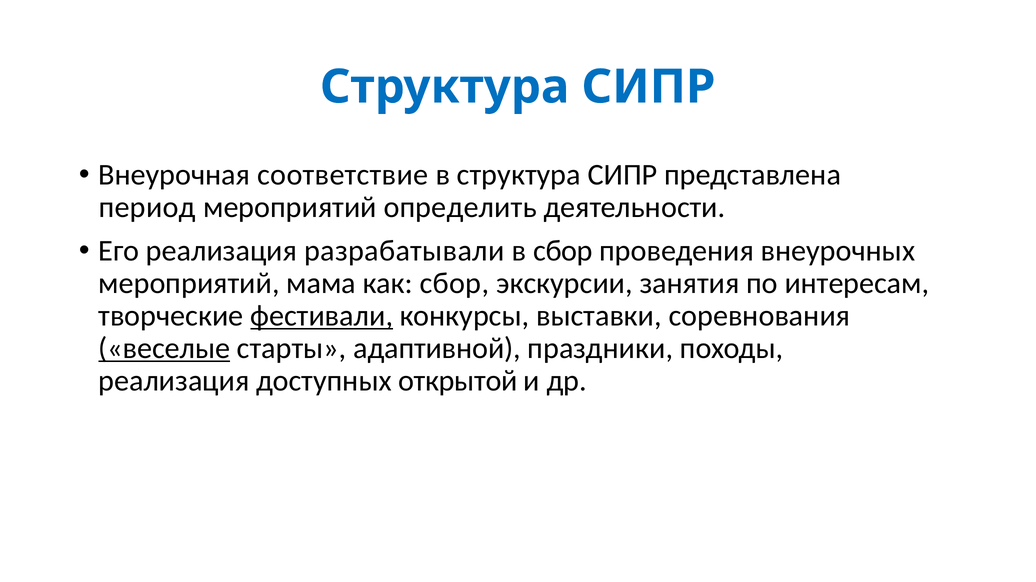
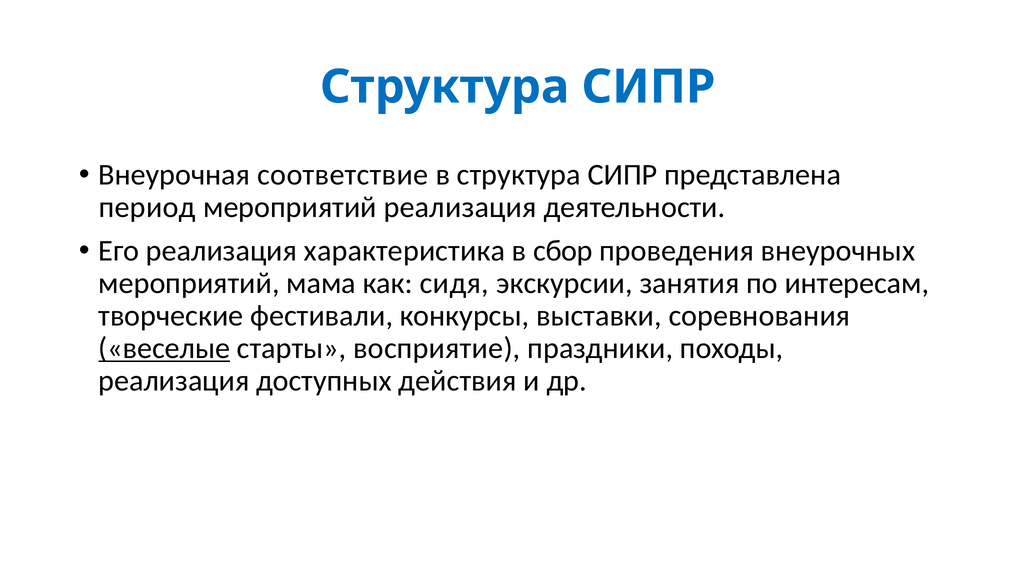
мероприятий определить: определить -> реализация
разрабатывали: разрабатывали -> характеристика
как сбор: сбор -> сидя
фестивали underline: present -> none
адаптивной: адаптивной -> восприятие
открытой: открытой -> действия
